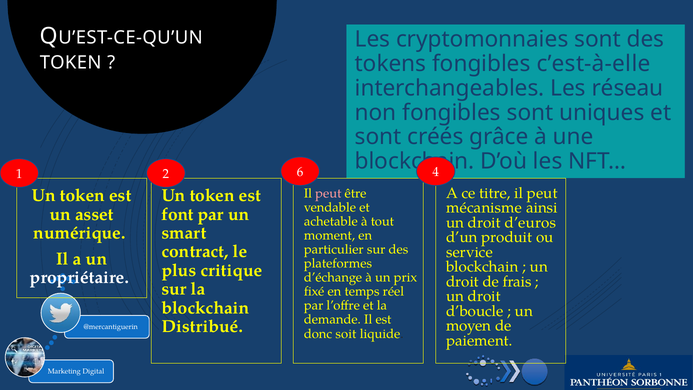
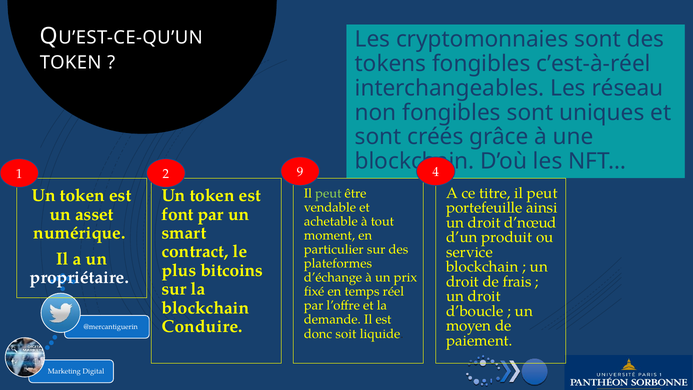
c’est-à-elle: c’est-à-elle -> c’est-à-réel
6: 6 -> 9
peut at (328, 193) colour: pink -> light green
mécanisme: mécanisme -> portefeuille
d’euros: d’euros -> d’nœud
critique: critique -> bitcoins
Distribué: Distribué -> Conduire
